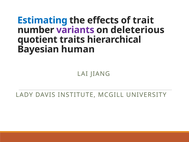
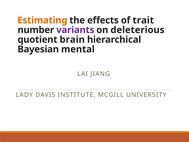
Estimating colour: blue -> orange
traits: traits -> brain
human: human -> mental
